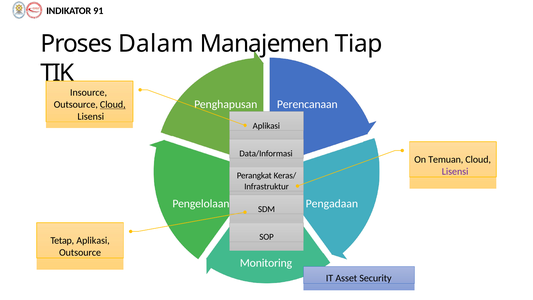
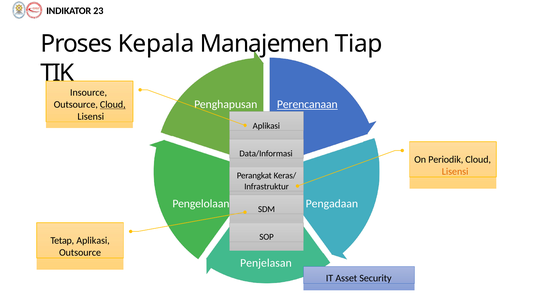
91: 91 -> 23
Dalam: Dalam -> Kepala
Perencanaan underline: none -> present
Temuan: Temuan -> Periodik
Lisensi at (455, 172) colour: purple -> orange
Monitoring: Monitoring -> Penjelasan
